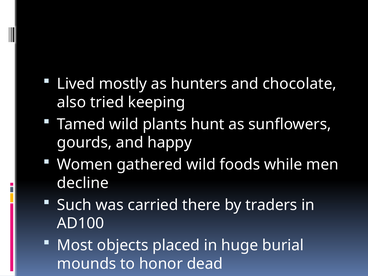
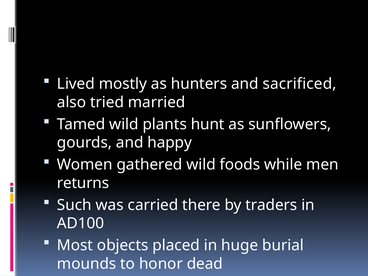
chocolate: chocolate -> sacrificed
keeping: keeping -> married
decline: decline -> returns
